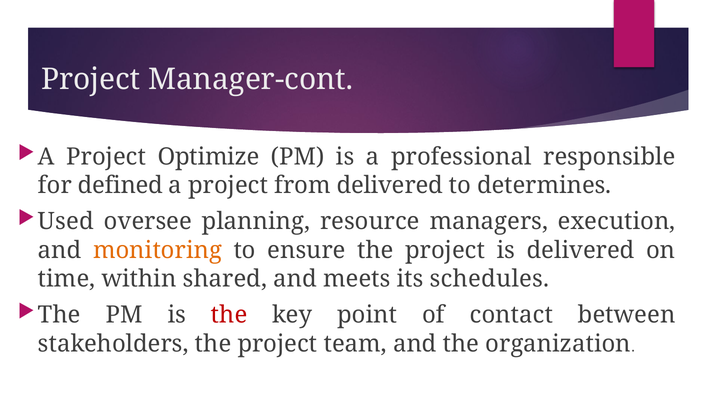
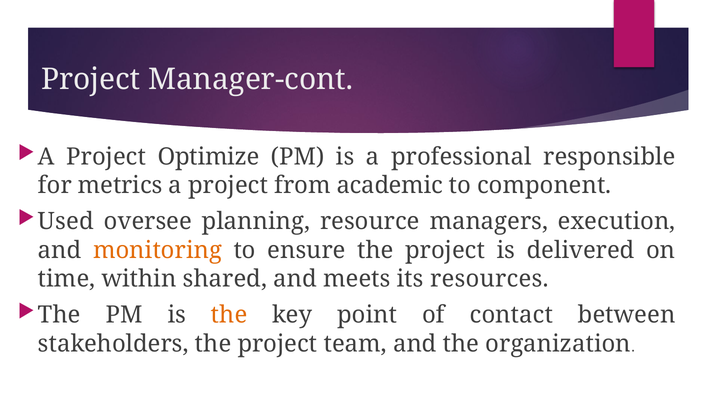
defined: defined -> metrics
from delivered: delivered -> academic
determines: determines -> component
schedules: schedules -> resources
the at (229, 315) colour: red -> orange
